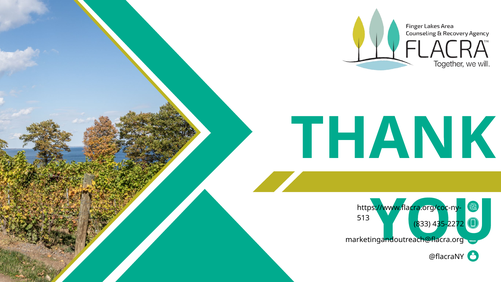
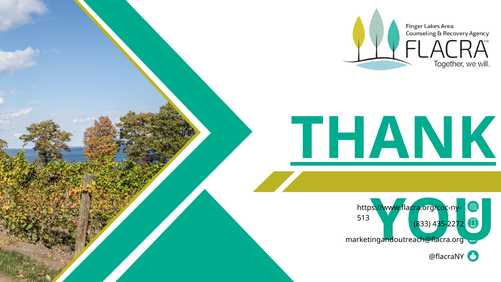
THANK underline: none -> present
